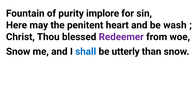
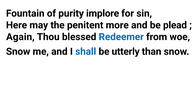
heart: heart -> more
wash: wash -> plead
Christ: Christ -> Again
Redeemer colour: purple -> blue
